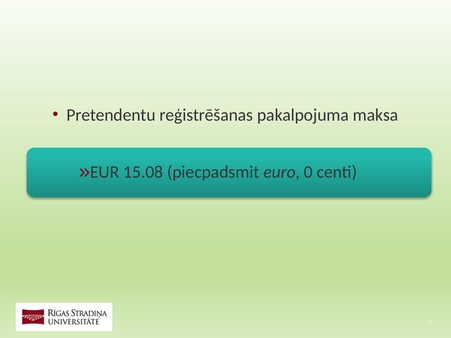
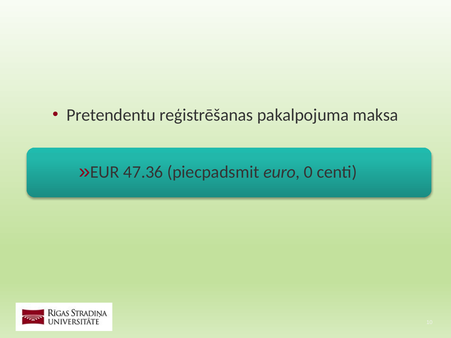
15.08: 15.08 -> 47.36
